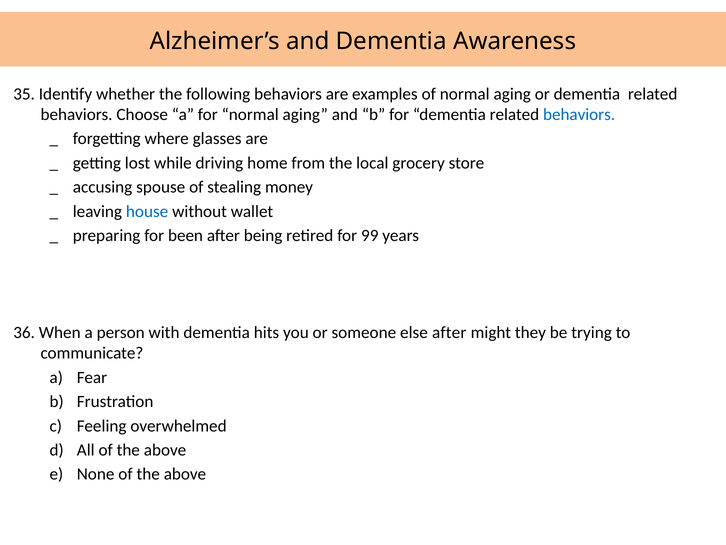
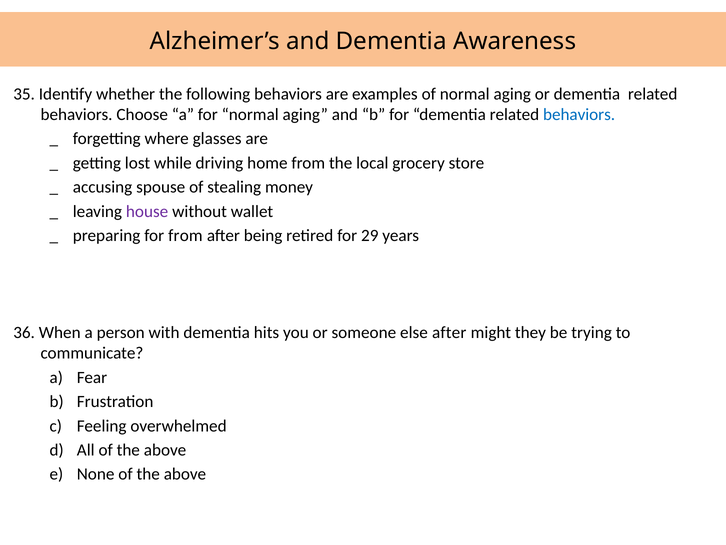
house colour: blue -> purple
for been: been -> from
99: 99 -> 29
